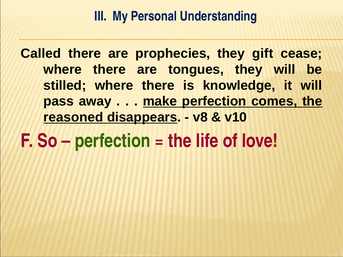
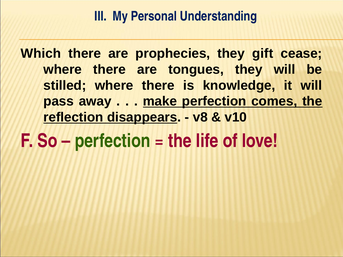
Called: Called -> Which
reasoned: reasoned -> reflection
